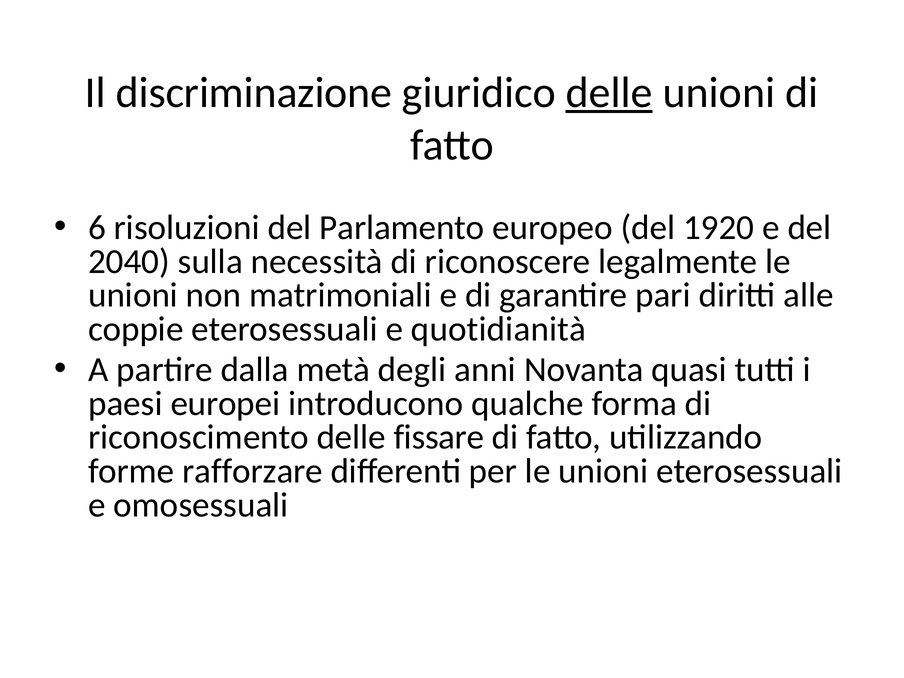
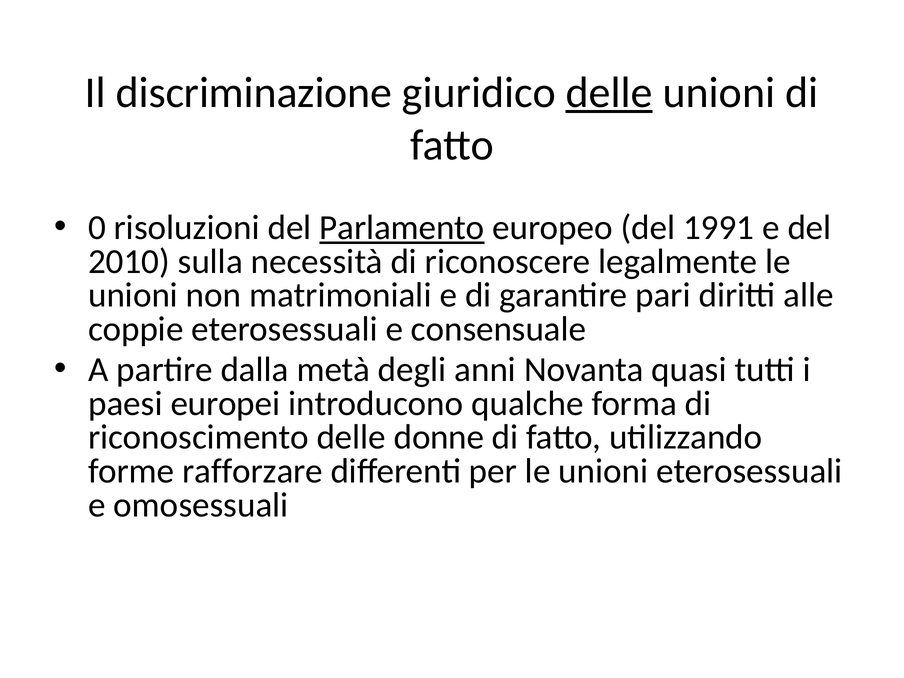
6: 6 -> 0
Parlamento underline: none -> present
1920: 1920 -> 1991
2040: 2040 -> 2010
quotidianità: quotidianità -> consensuale
fissare: fissare -> donne
